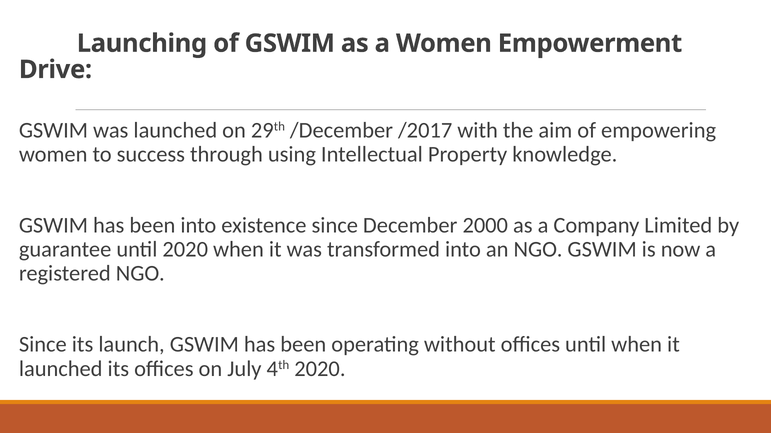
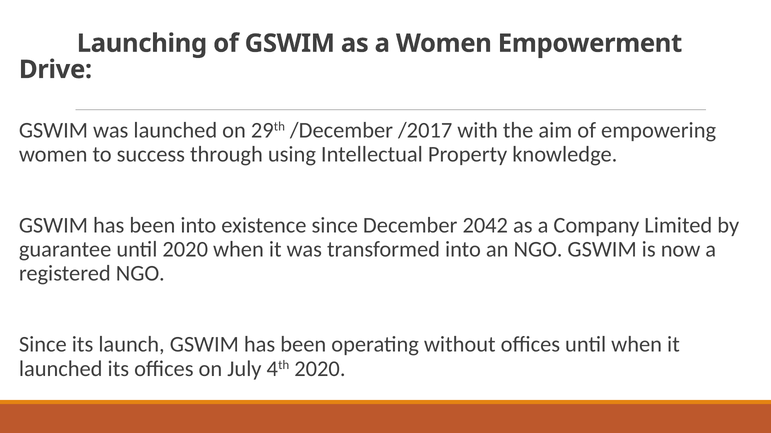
2000: 2000 -> 2042
